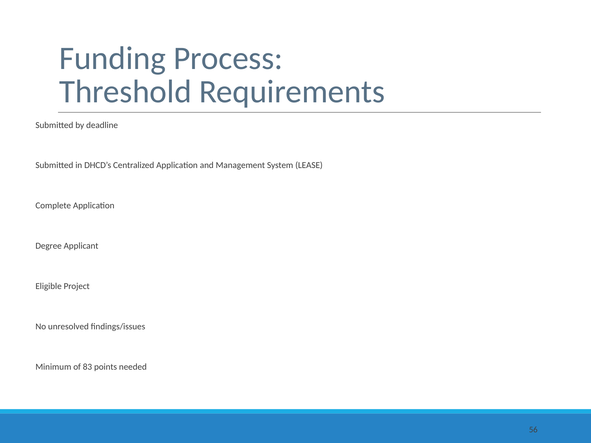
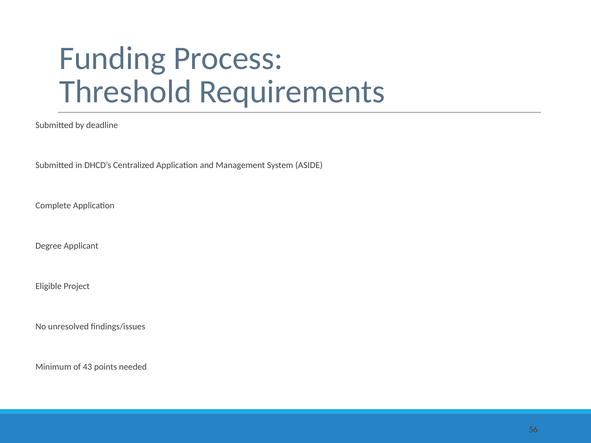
LEASE: LEASE -> ASIDE
83: 83 -> 43
